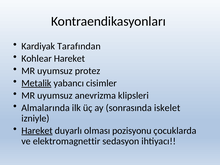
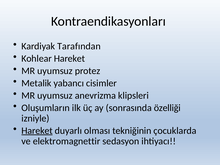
Metalik underline: present -> none
Almalarında: Almalarında -> Oluşumların
iskelet: iskelet -> özelliği
pozisyonu: pozisyonu -> tekniğinin
